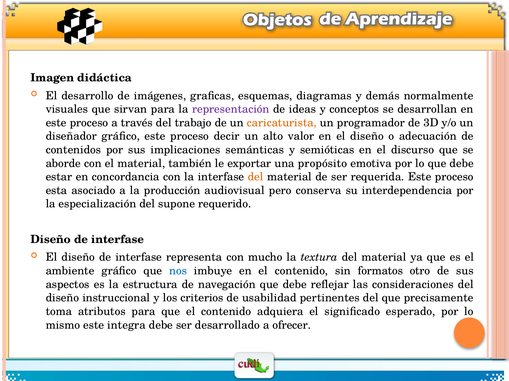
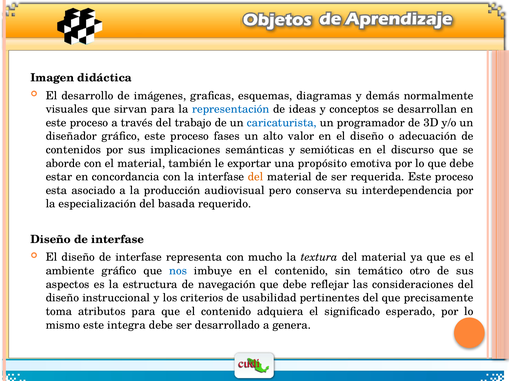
representación colour: purple -> blue
caricaturista colour: orange -> blue
decir: decir -> fases
supone: supone -> basada
formatos: formatos -> temático
ofrecer: ofrecer -> genera
